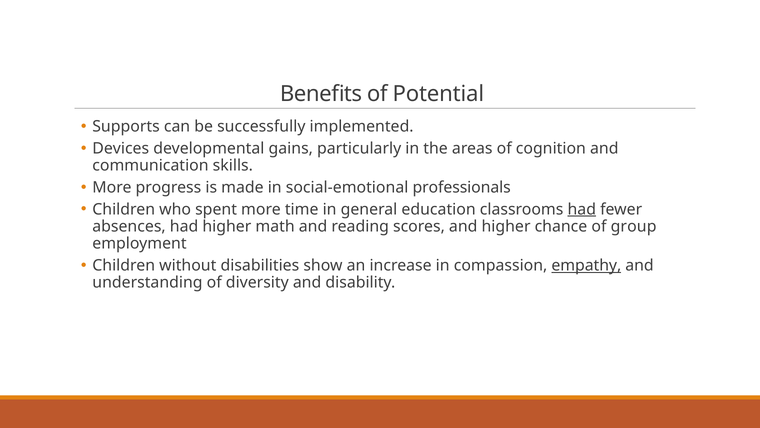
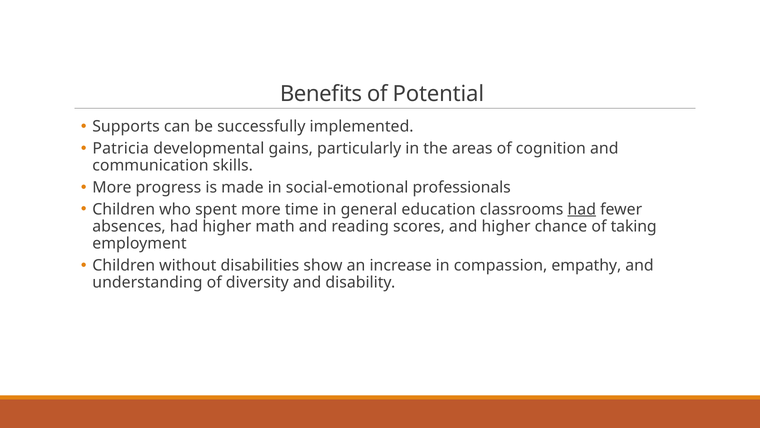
Devices: Devices -> Patricia
group: group -> taking
empathy underline: present -> none
